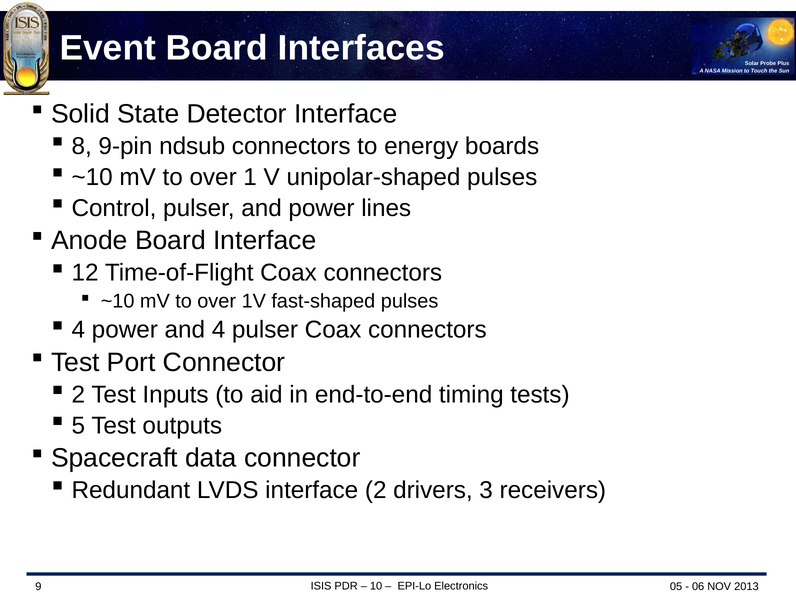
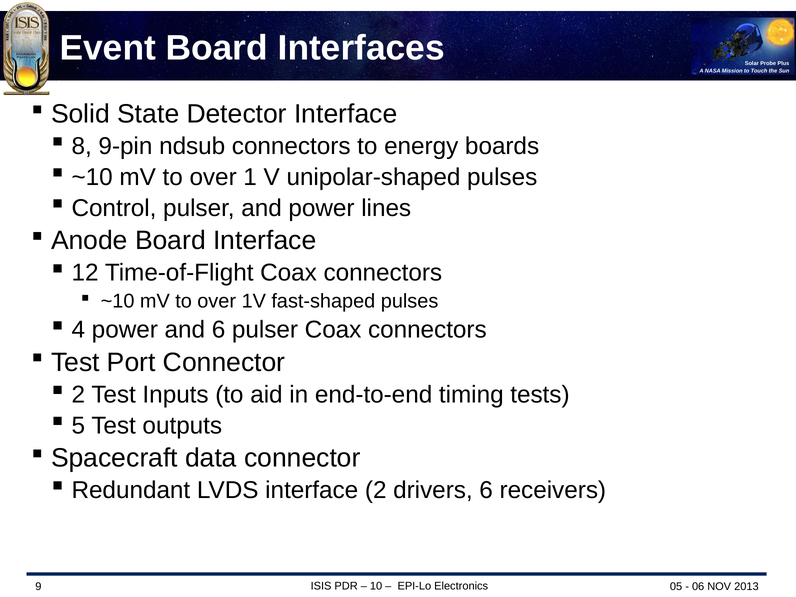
and 4: 4 -> 6
drivers 3: 3 -> 6
